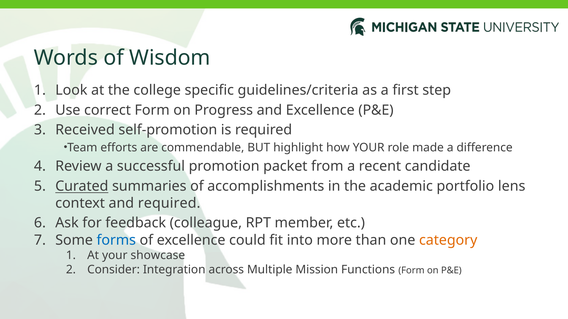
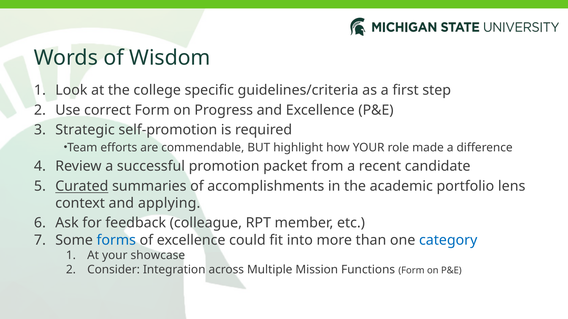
Received: Received -> Strategic
and required: required -> applying
category colour: orange -> blue
